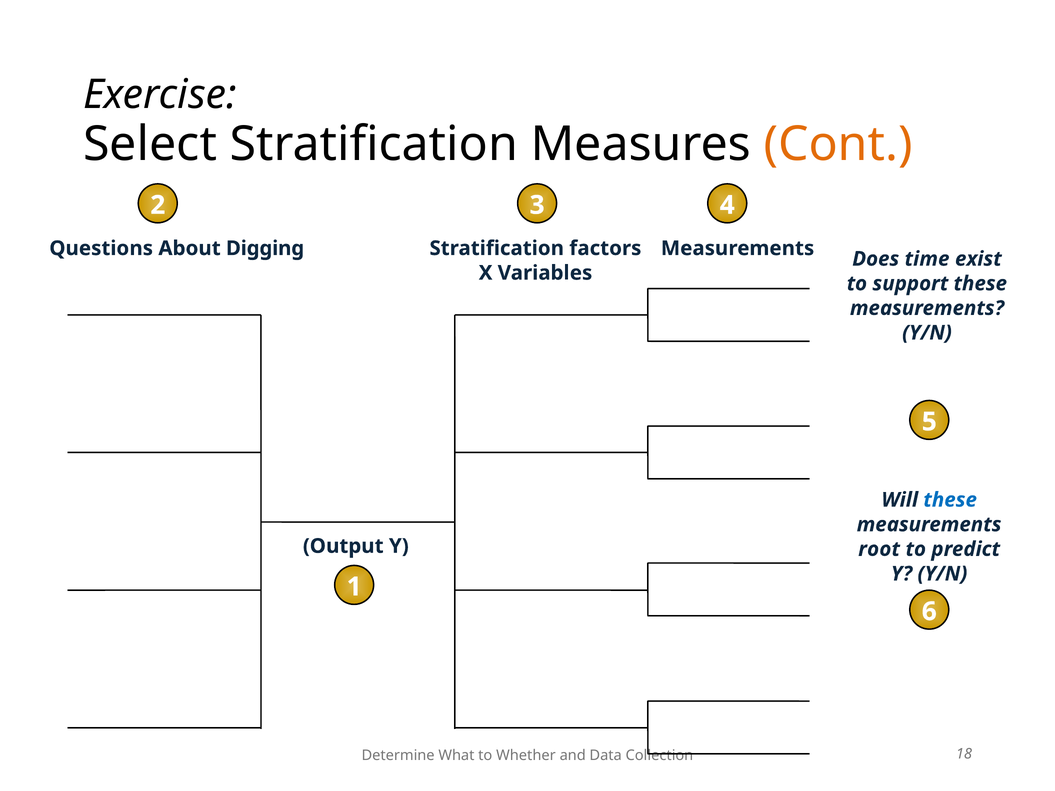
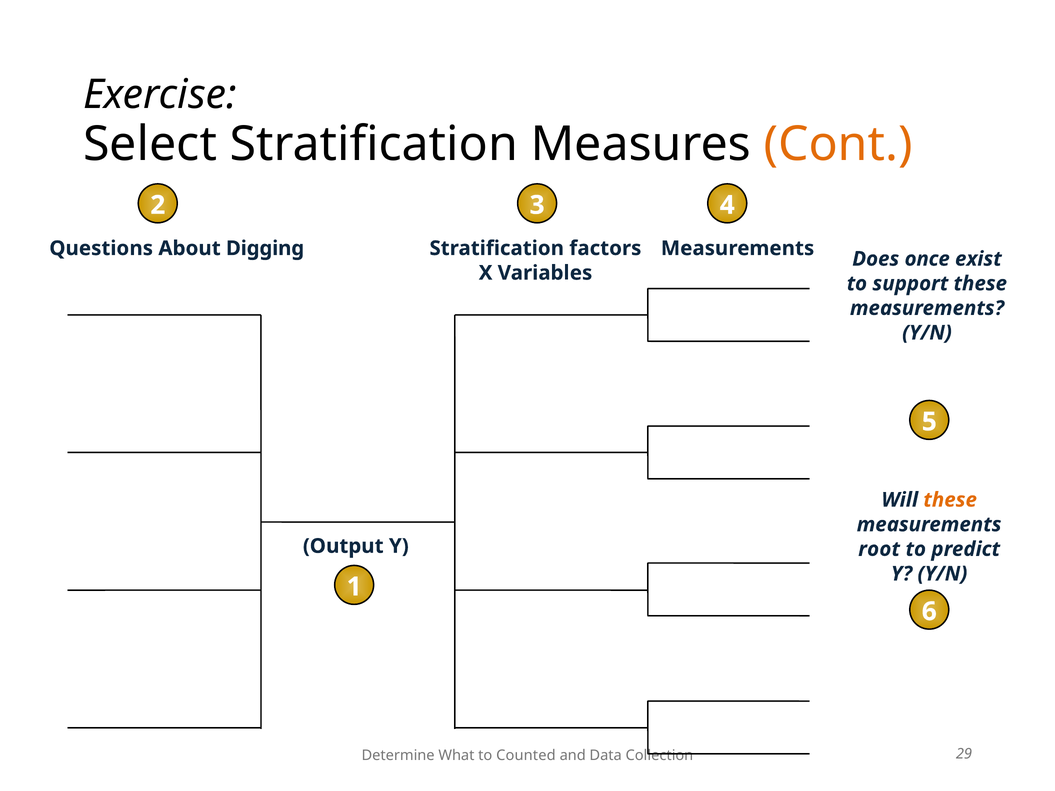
time: time -> once
these at (950, 500) colour: blue -> orange
Whether: Whether -> Counted
18: 18 -> 29
